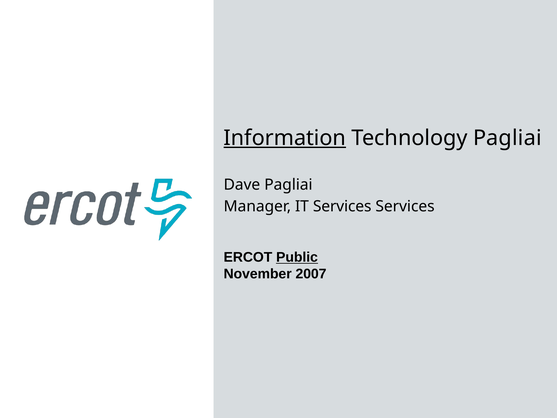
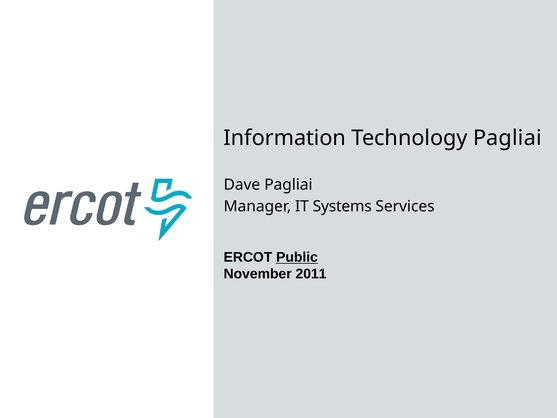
Information underline: present -> none
IT Services: Services -> Systems
2007: 2007 -> 2011
